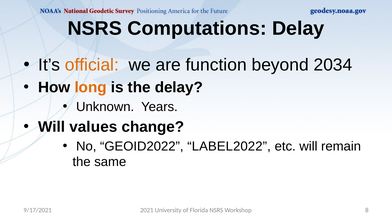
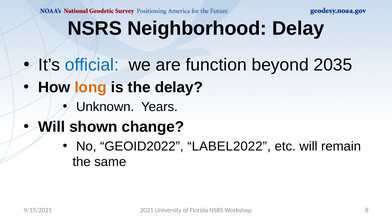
Computations: Computations -> Neighborhood
official colour: orange -> blue
2034: 2034 -> 2035
values: values -> shown
